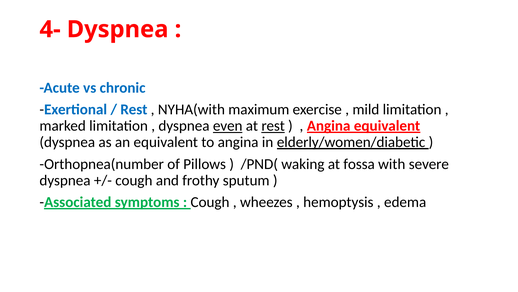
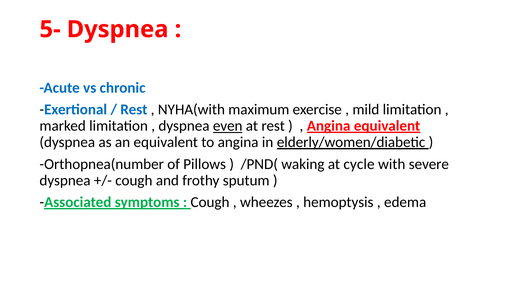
4-: 4- -> 5-
rest at (273, 126) underline: present -> none
fossa: fossa -> cycle
